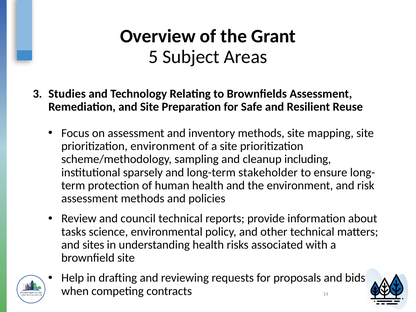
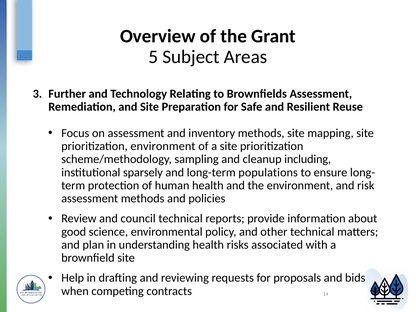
Studies: Studies -> Further
stakeholder: stakeholder -> populations
tasks: tasks -> good
sites: sites -> plan
